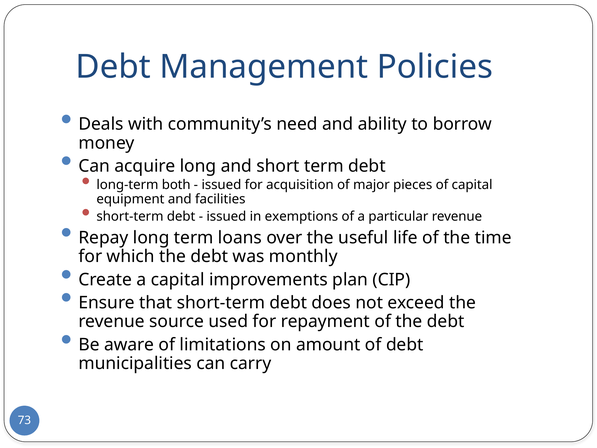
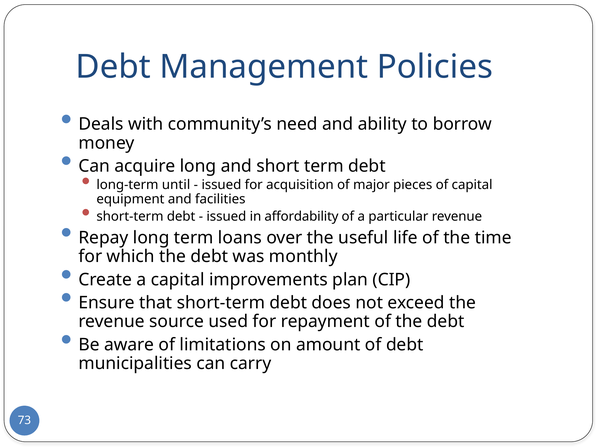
both: both -> until
exemptions: exemptions -> affordability
